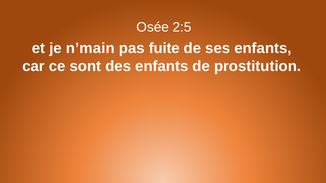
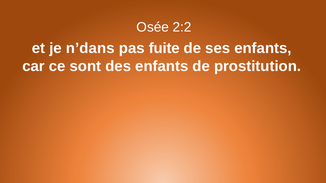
2:5: 2:5 -> 2:2
n’main: n’main -> n’dans
